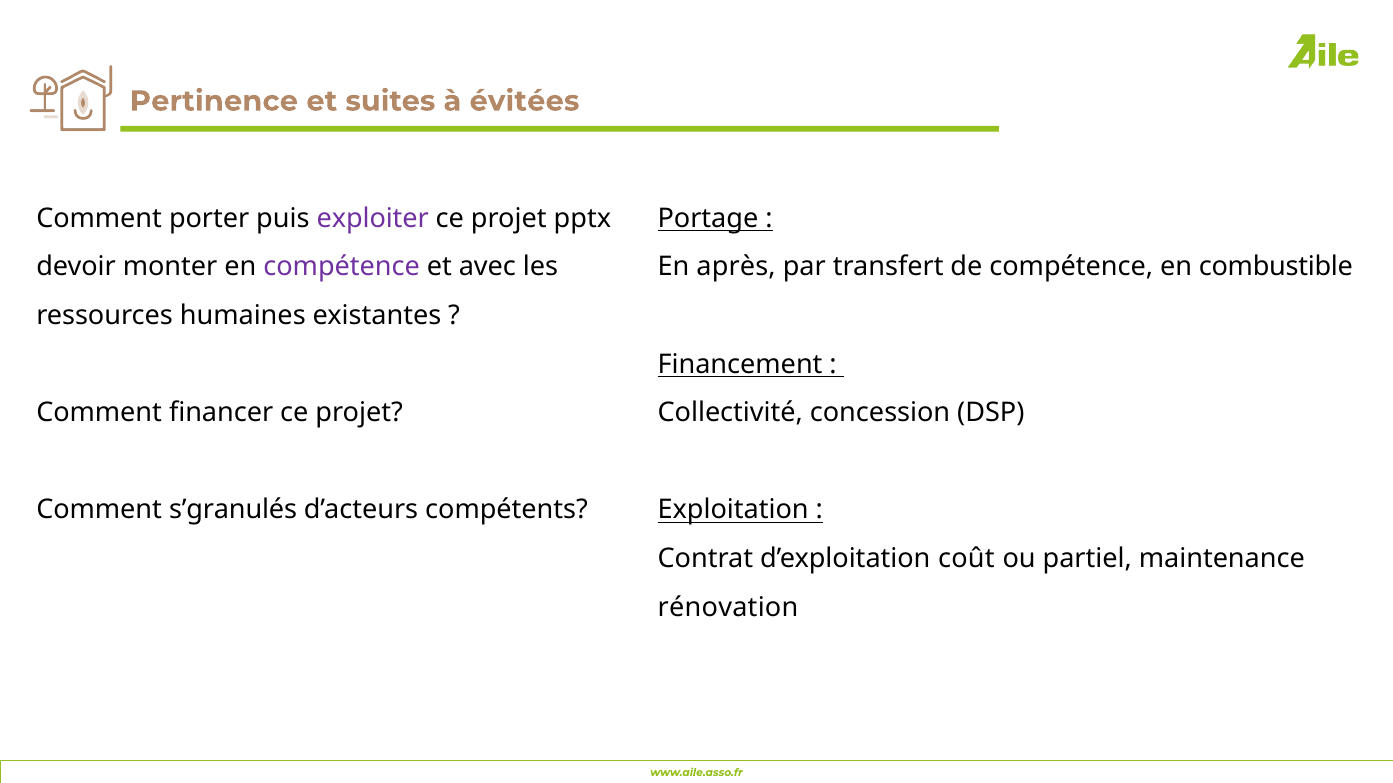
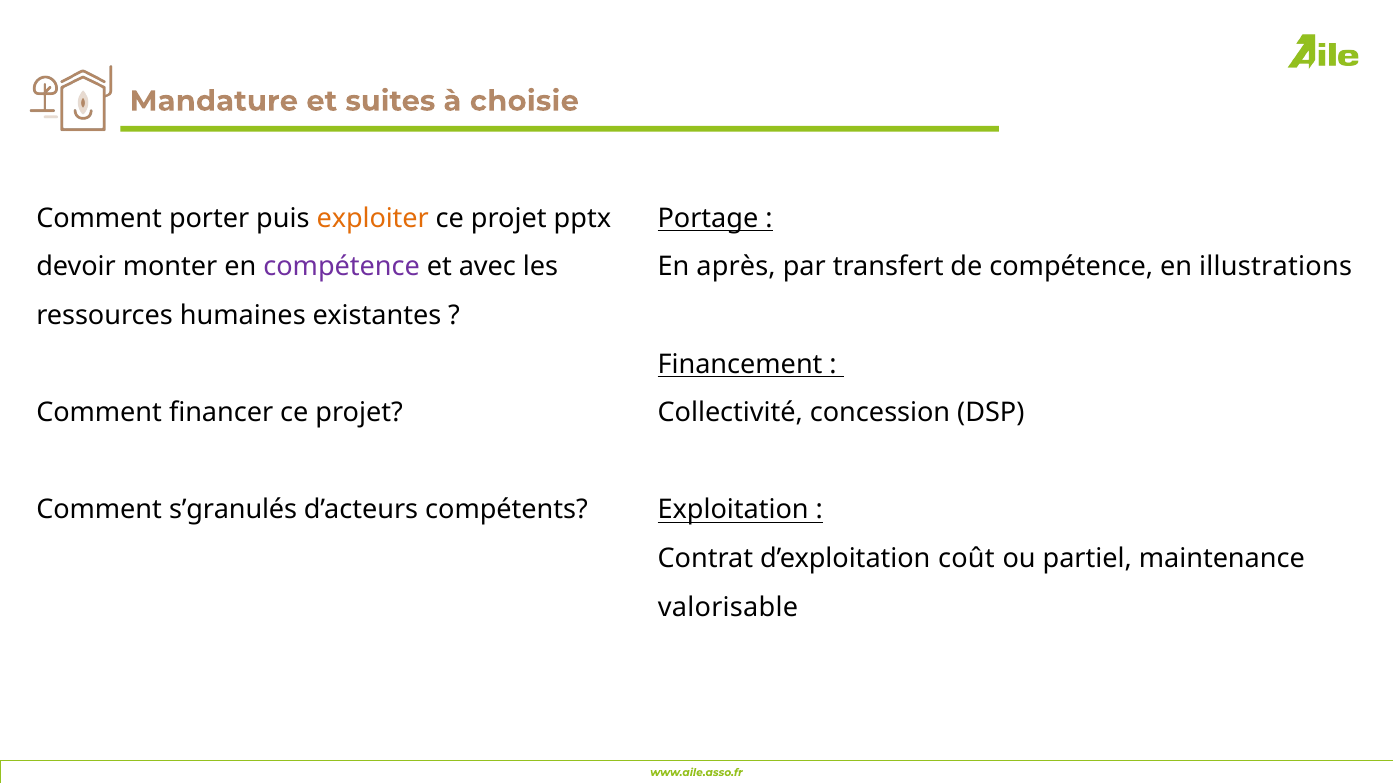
Pertinence: Pertinence -> Mandature
évitées: évitées -> choisie
exploiter colour: purple -> orange
combustible: combustible -> illustrations
rénovation: rénovation -> valorisable
